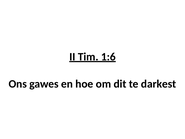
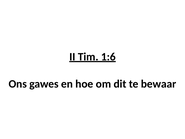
darkest: darkest -> bewaar
